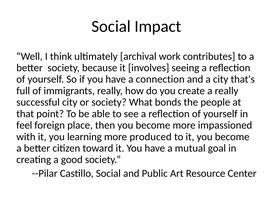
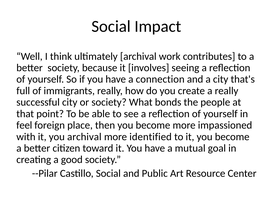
you learning: learning -> archival
produced: produced -> identified
